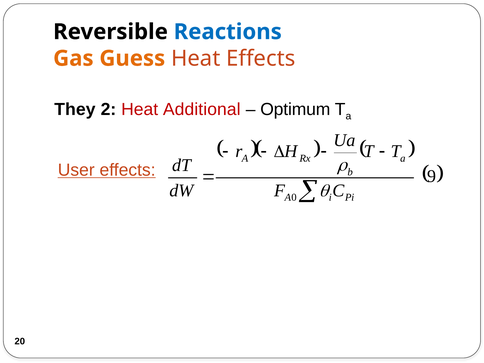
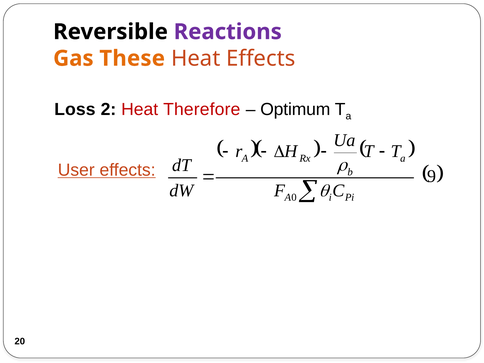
Reactions colour: blue -> purple
Guess: Guess -> These
They: They -> Loss
Additional: Additional -> Therefore
